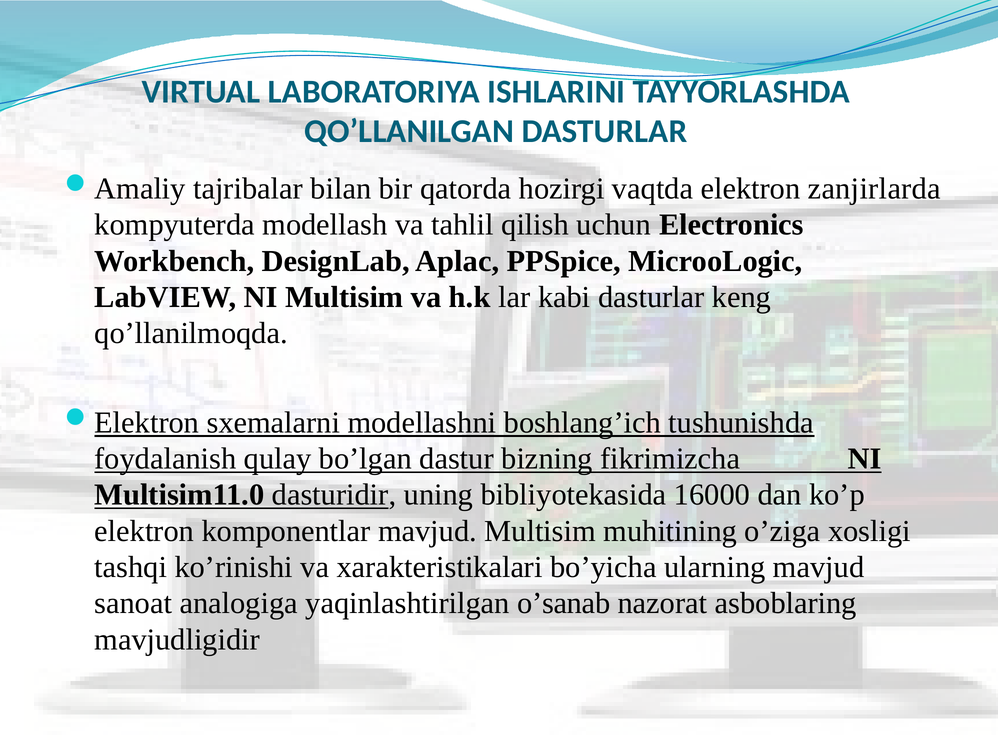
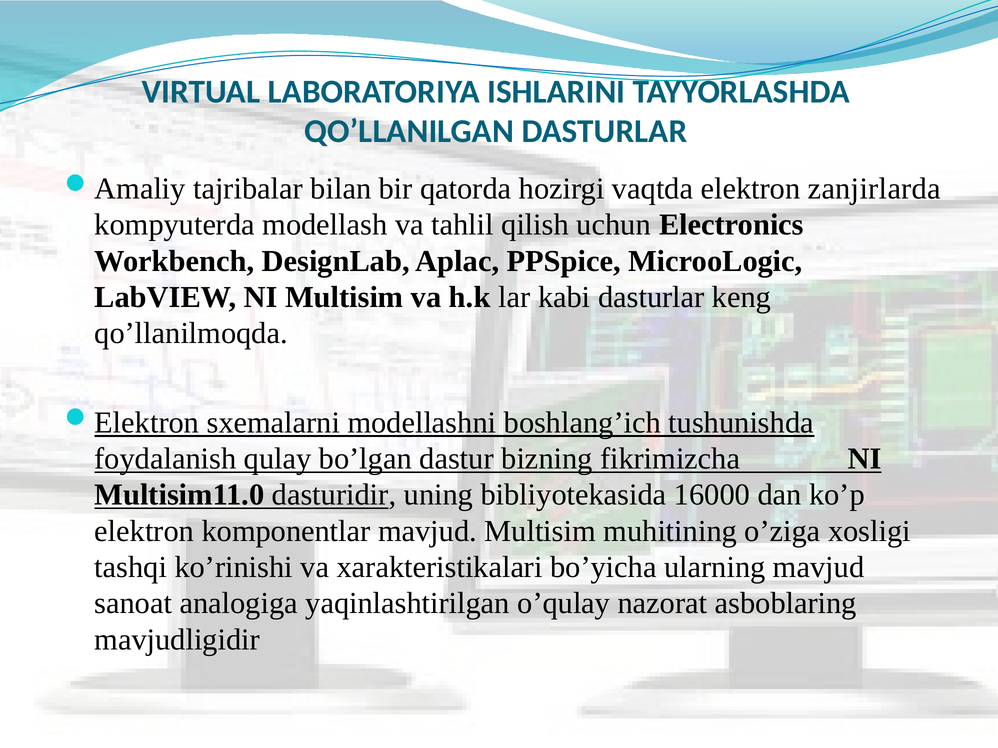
o’sanab: o’sanab -> o’qulay
